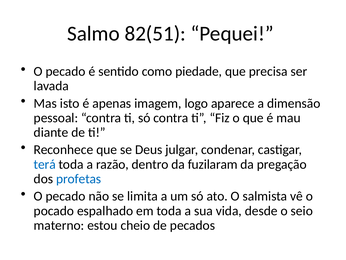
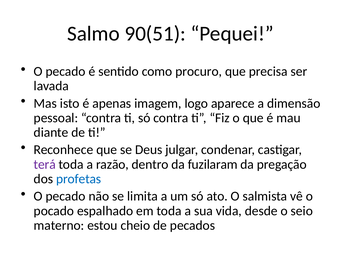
82(51: 82(51 -> 90(51
piedade: piedade -> procuro
terá colour: blue -> purple
